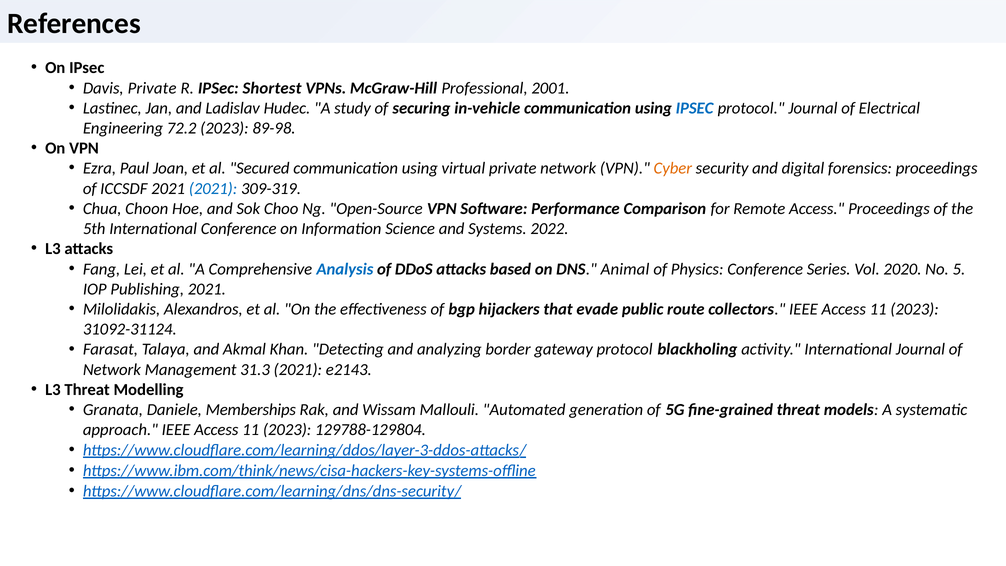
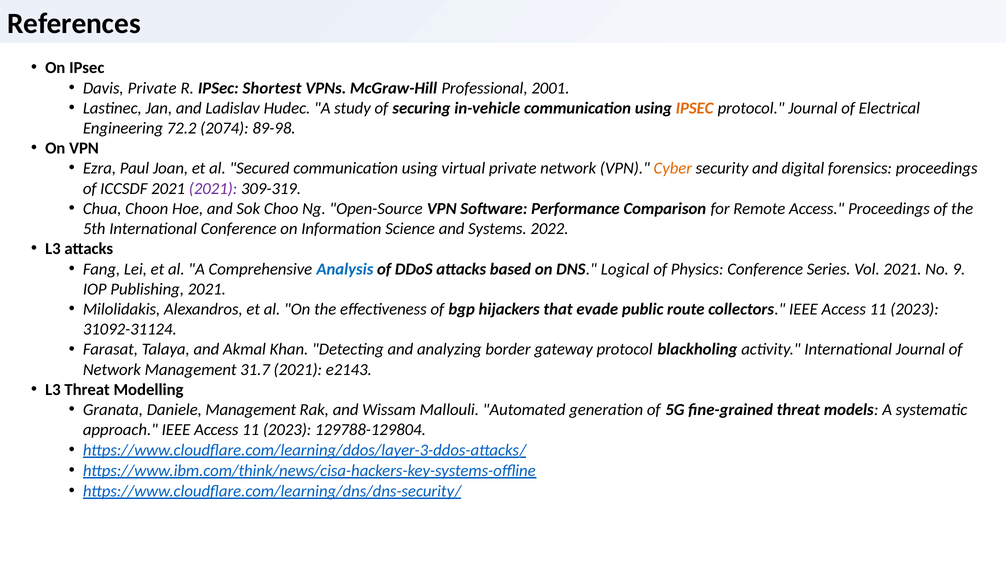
IPSEC at (695, 108) colour: blue -> orange
72.2 2023: 2023 -> 2074
2021 at (213, 189) colour: blue -> purple
Animal: Animal -> Logical
Vol 2020: 2020 -> 2021
5: 5 -> 9
31.3: 31.3 -> 31.7
Daniele Memberships: Memberships -> Management
